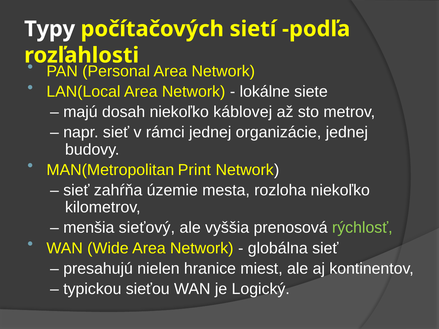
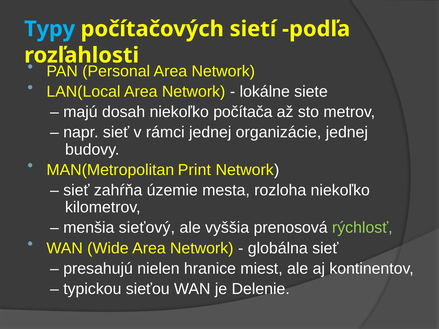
Typy colour: white -> light blue
káblovej: káblovej -> počítača
Logický: Logický -> Delenie
